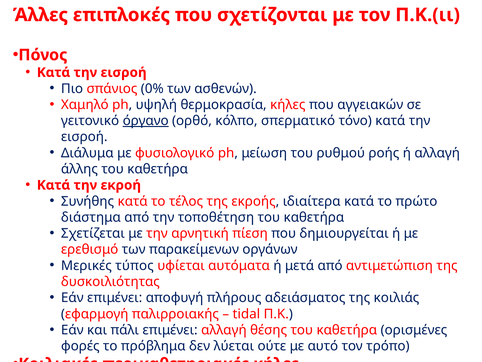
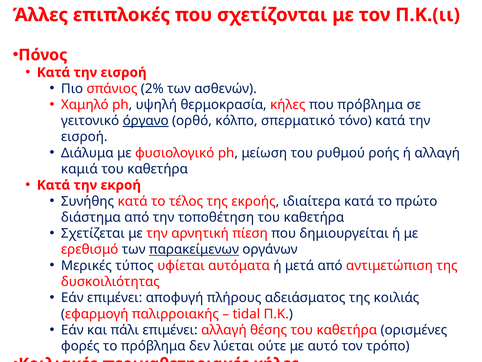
0%: 0% -> 2%
που αγγειακών: αγγειακών -> πρόβλημα
άλλης: άλλης -> καμιά
παρακείμενων underline: none -> present
